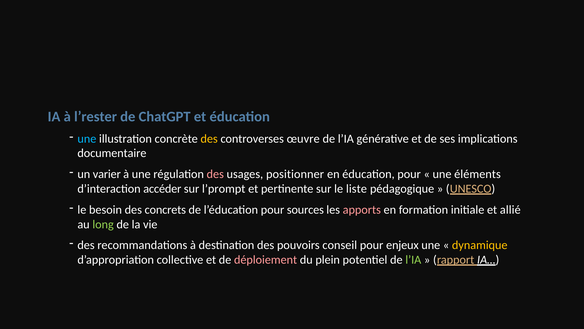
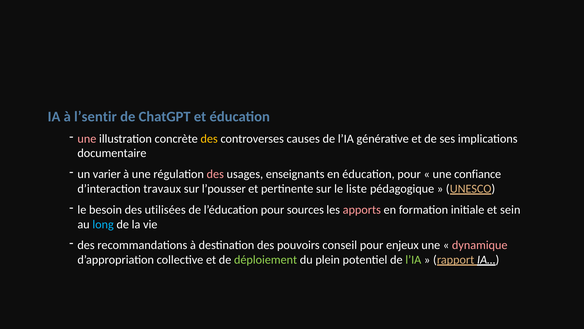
l’rester: l’rester -> l’sentir
une at (87, 138) colour: light blue -> pink
œuvre: œuvre -> causes
positionner: positionner -> enseignants
éléments: éléments -> confiance
accéder: accéder -> travaux
l’prompt: l’prompt -> l’pousser
concrets: concrets -> utilisées
allié: allié -> sein
long colour: light green -> light blue
dynamique colour: yellow -> pink
déploiement colour: pink -> light green
